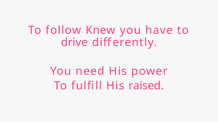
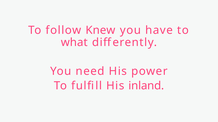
drive: drive -> what
raised: raised -> inland
